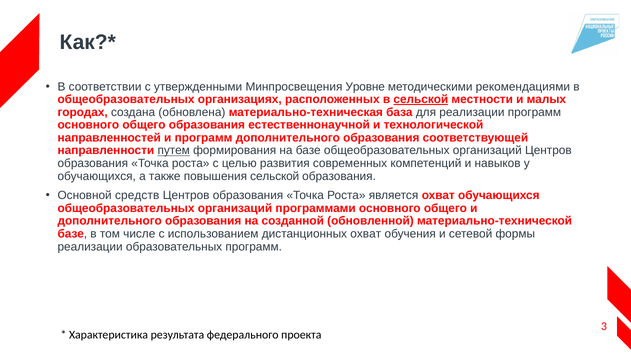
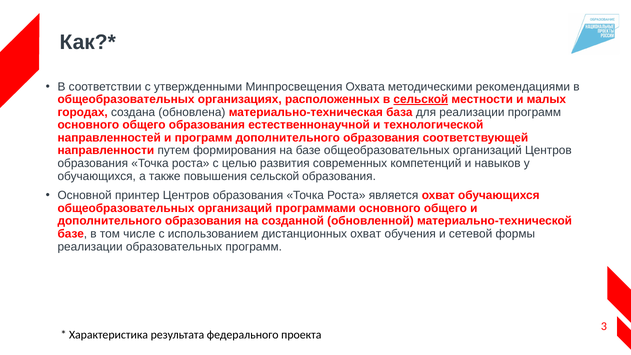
Уровне: Уровне -> Охвата
путем underline: present -> none
средств: средств -> принтер
